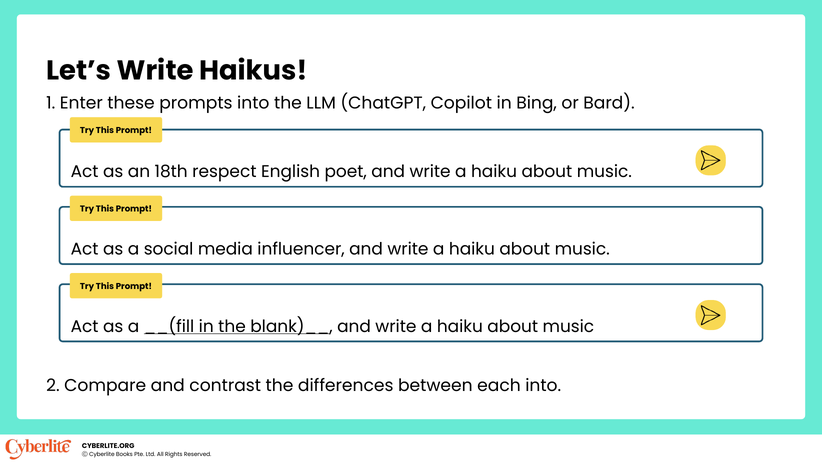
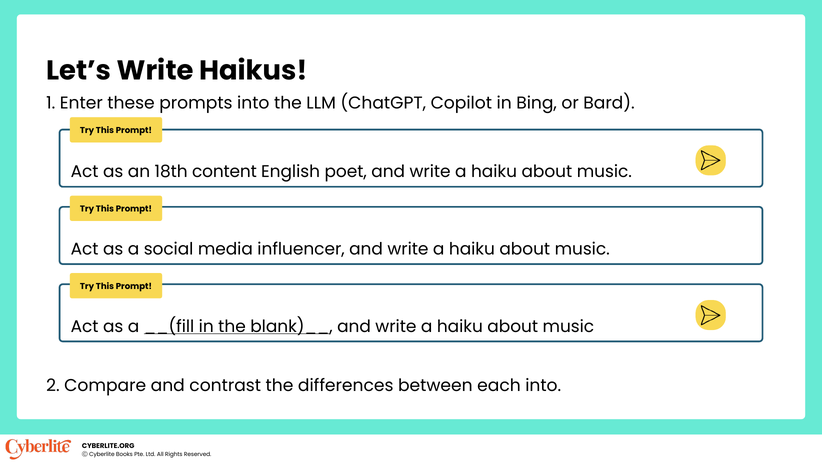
respect: respect -> content
